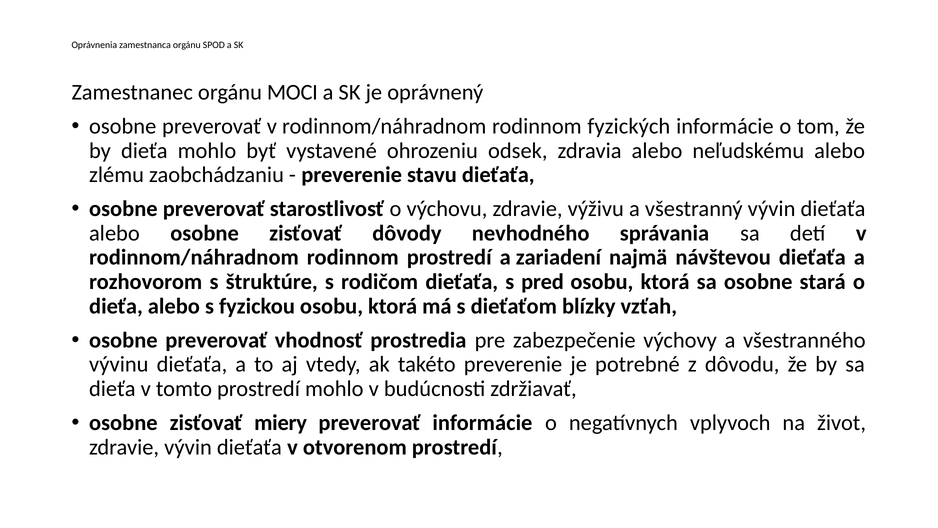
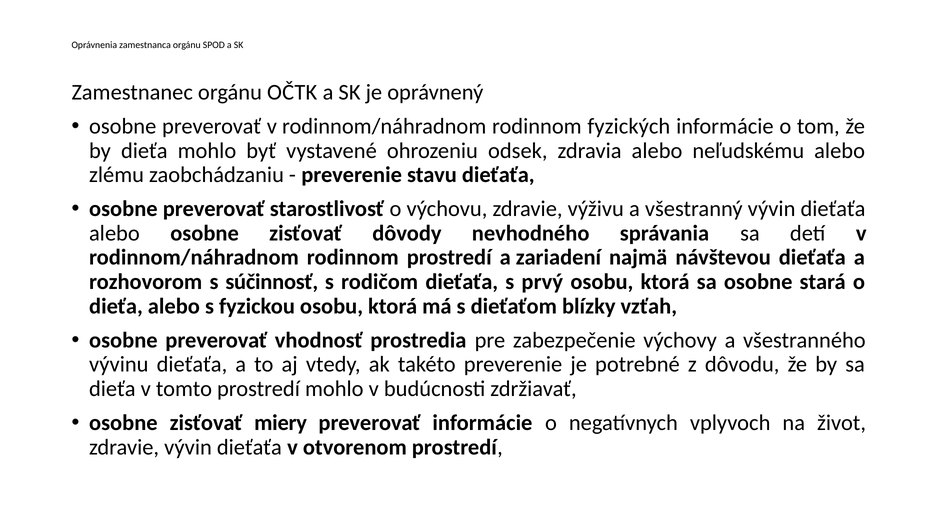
MOCI: MOCI -> OČTK
štruktúre: štruktúre -> súčinnosť
pred: pred -> prvý
